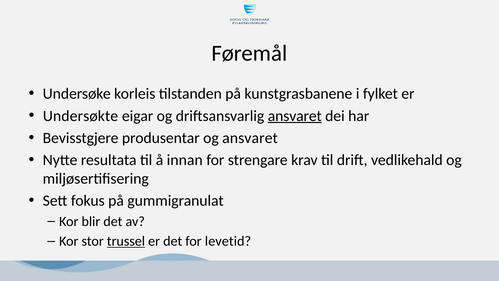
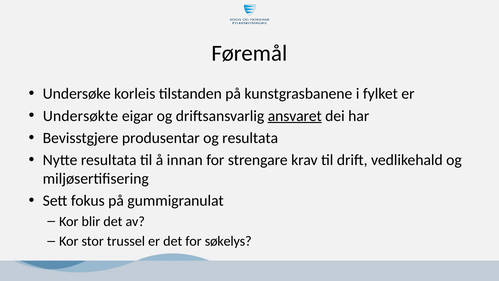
og ansvaret: ansvaret -> resultata
trussel underline: present -> none
levetid: levetid -> søkelys
